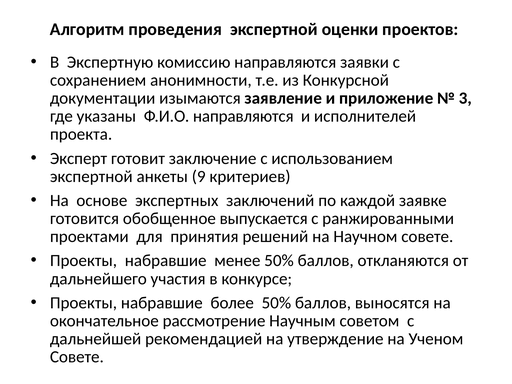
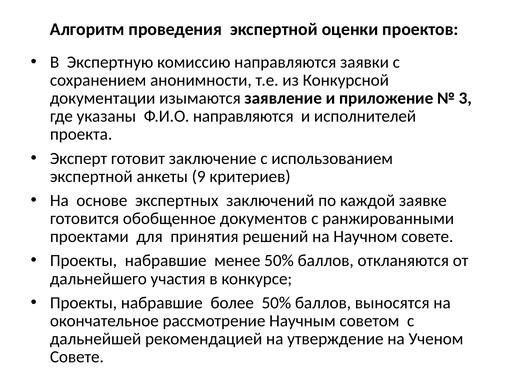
выпускается: выпускается -> документов
